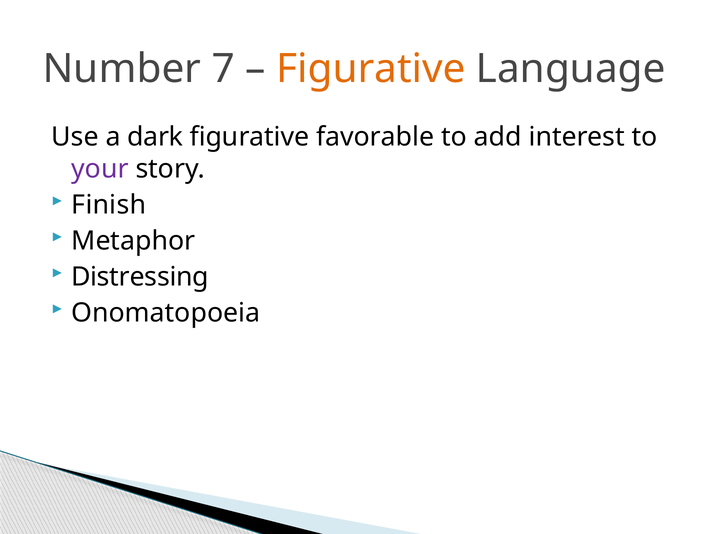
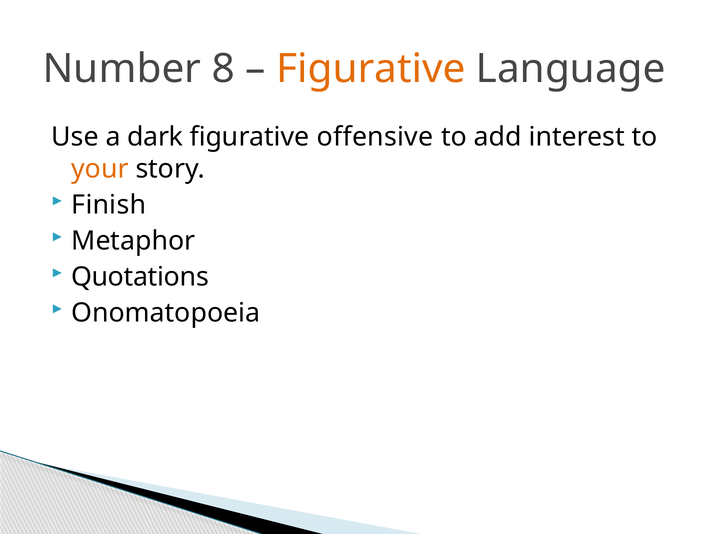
7: 7 -> 8
favorable: favorable -> offensive
your colour: purple -> orange
Distressing: Distressing -> Quotations
